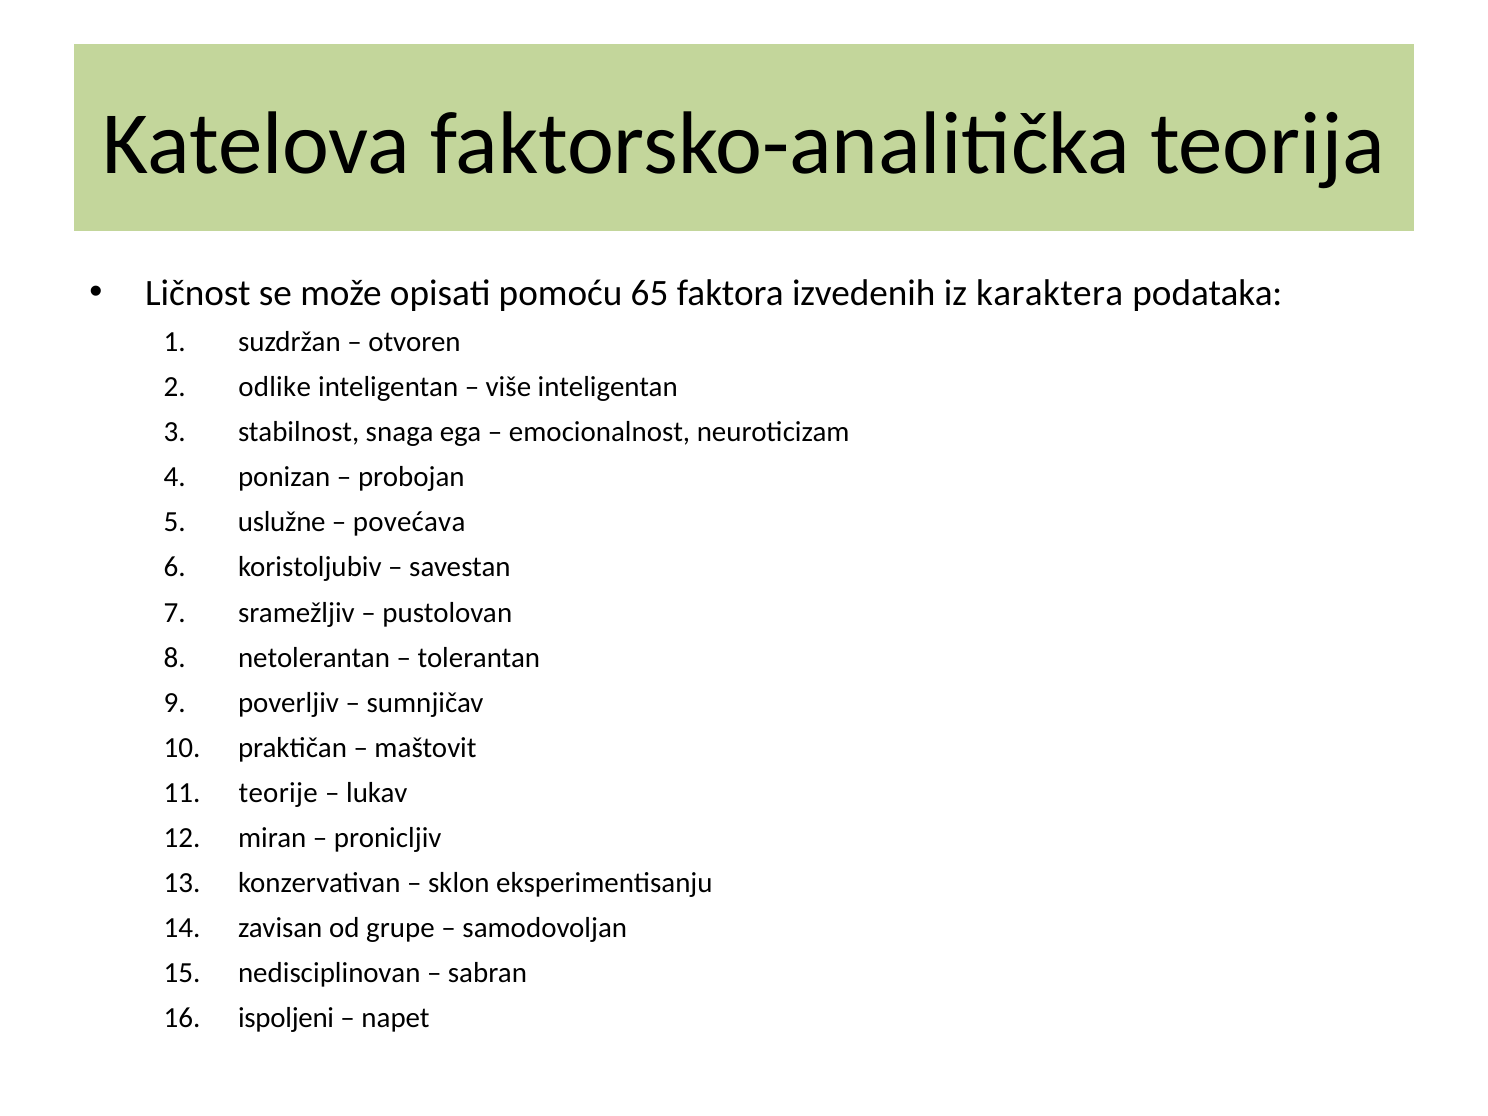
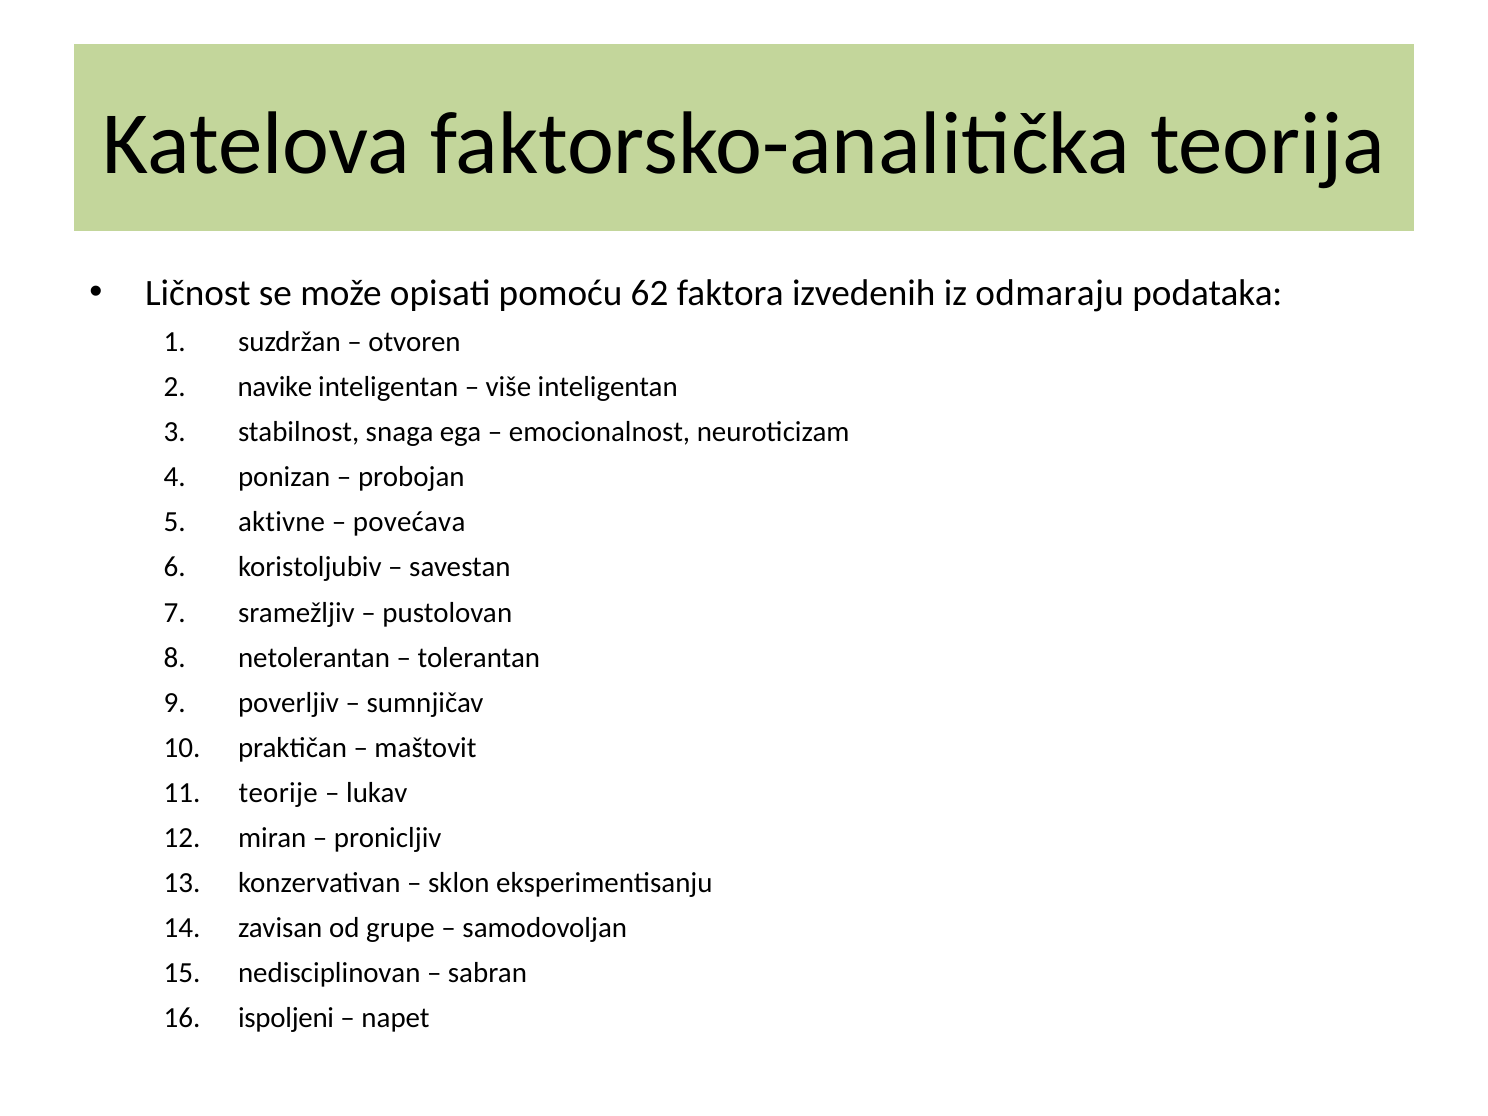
65: 65 -> 62
karaktera: karaktera -> odmaraju
odlike: odlike -> navike
uslužne: uslužne -> aktivne
